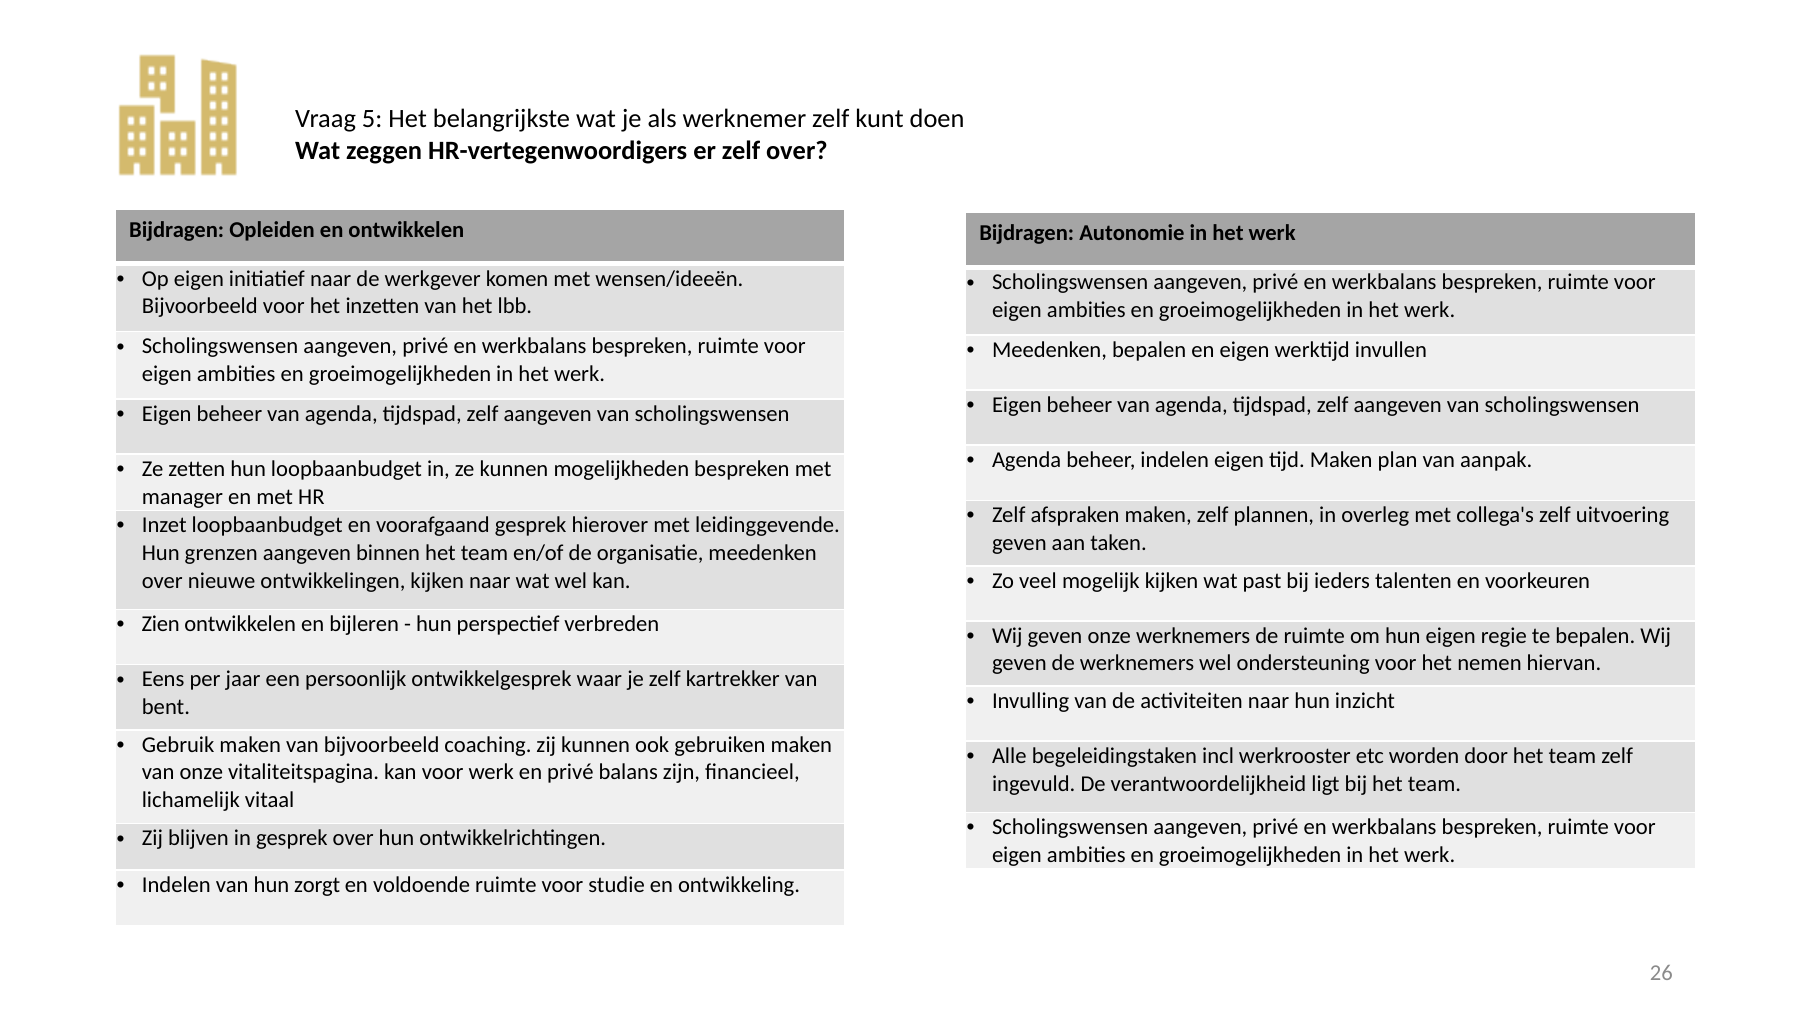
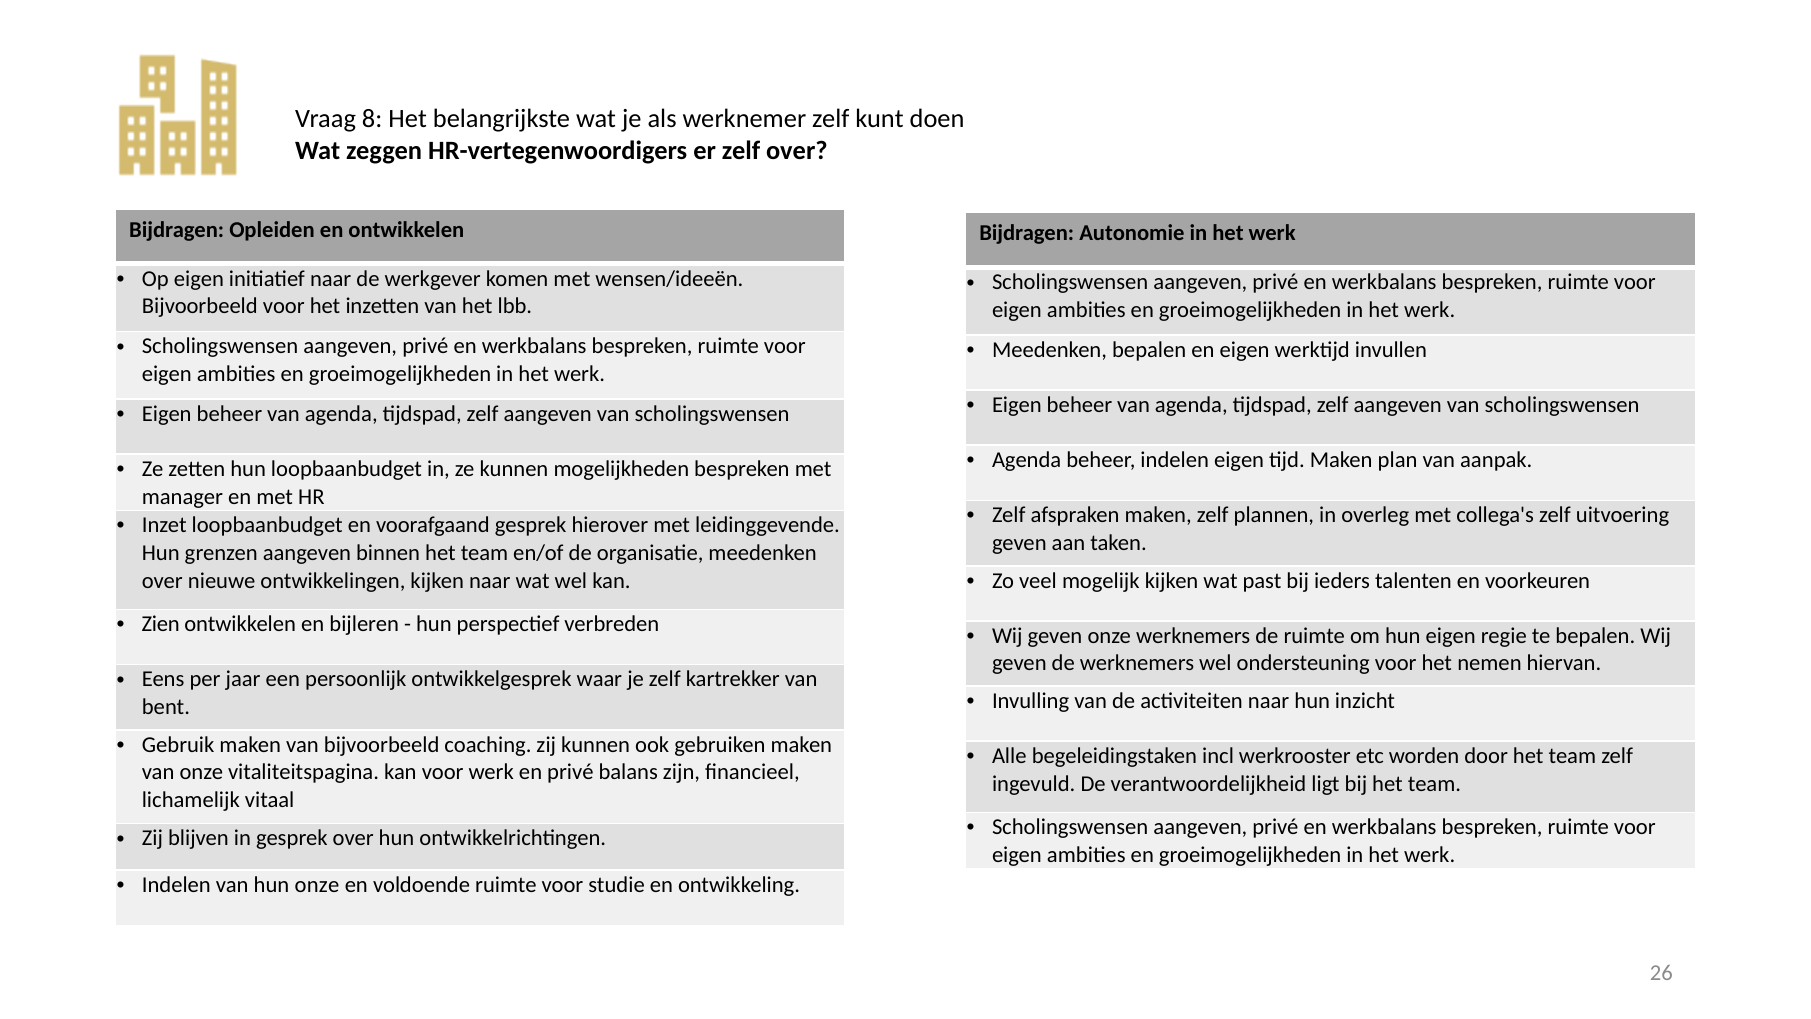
5: 5 -> 8
hun zorgt: zorgt -> onze
